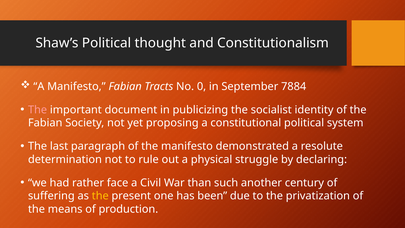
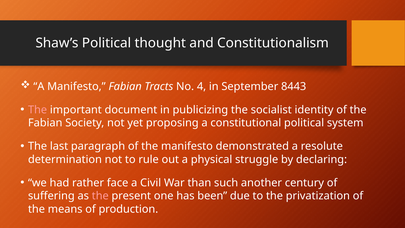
0: 0 -> 4
7884: 7884 -> 8443
the at (100, 196) colour: yellow -> pink
